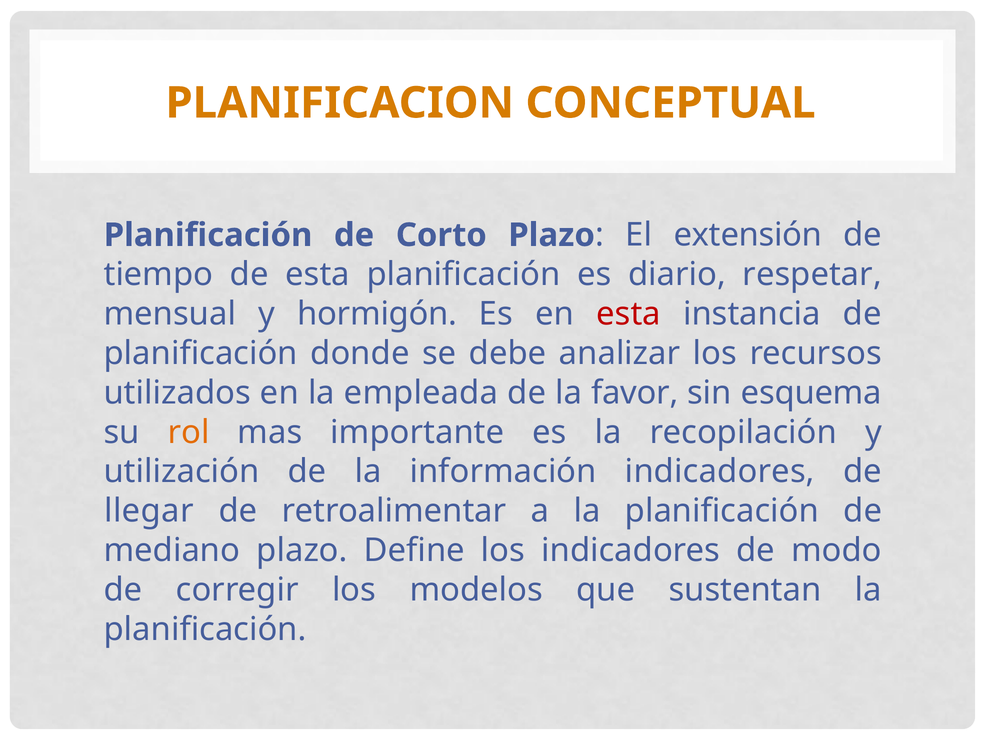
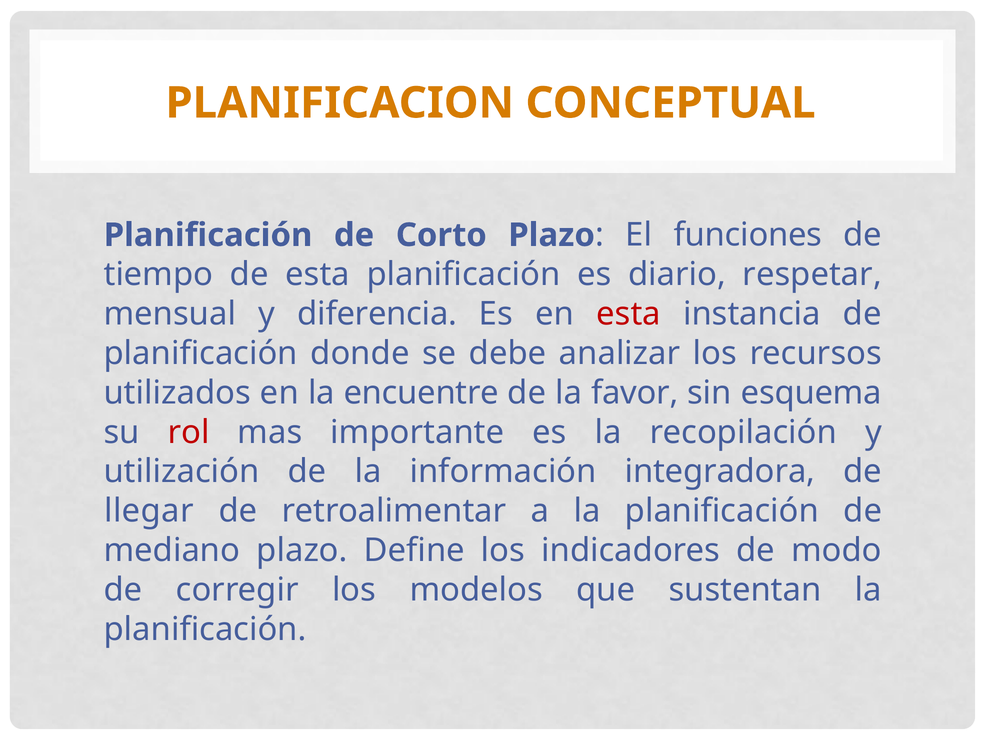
extensión: extensión -> funciones
hormigón: hormigón -> diferencia
empleada: empleada -> encuentre
rol colour: orange -> red
información indicadores: indicadores -> integradora
